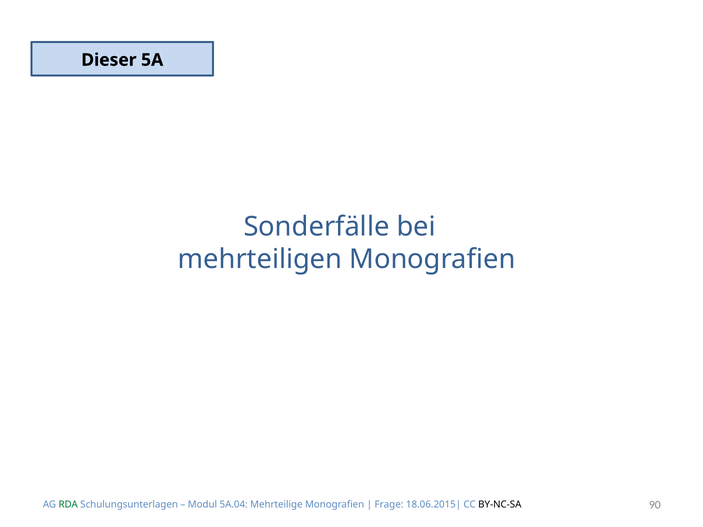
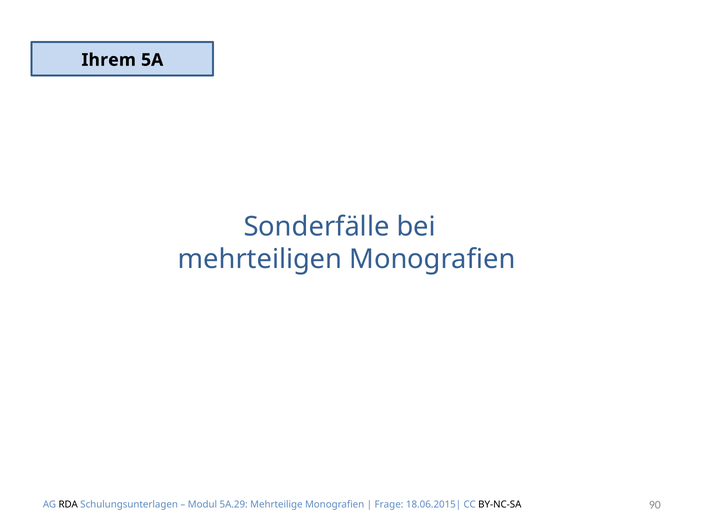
Dieser: Dieser -> Ihrem
RDA colour: green -> black
5A.04: 5A.04 -> 5A.29
